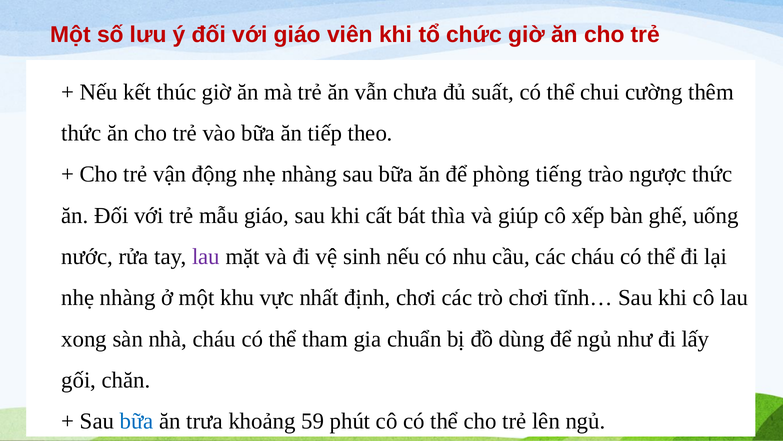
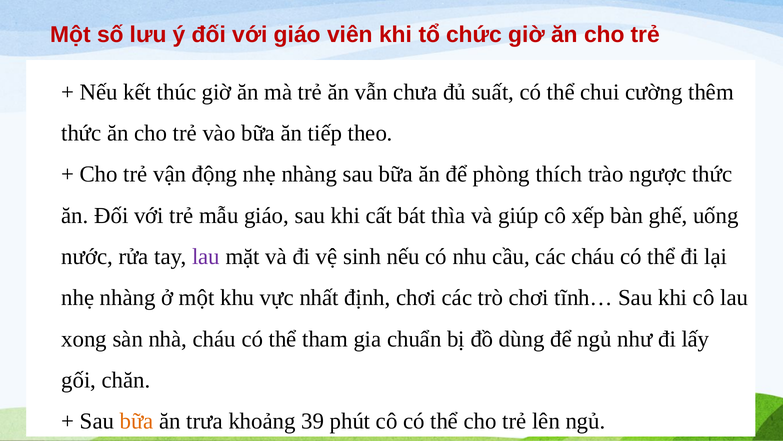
tiếng: tiếng -> thích
bữa at (137, 421) colour: blue -> orange
59: 59 -> 39
